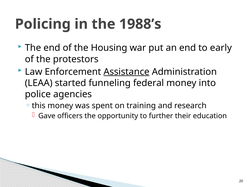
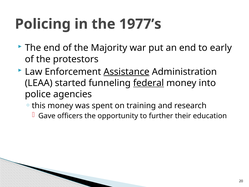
1988’s: 1988’s -> 1977’s
Housing: Housing -> Majority
federal underline: none -> present
